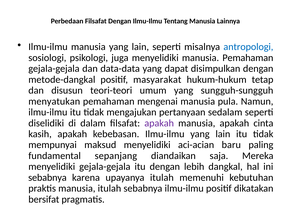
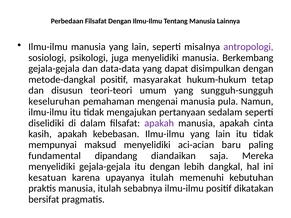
antropologi colour: blue -> purple
manusia Pemahaman: Pemahaman -> Berkembang
menyatukan: menyatukan -> keseluruhan
sepanjang: sepanjang -> dipandang
sebabnya at (47, 178): sebabnya -> kesatuan
